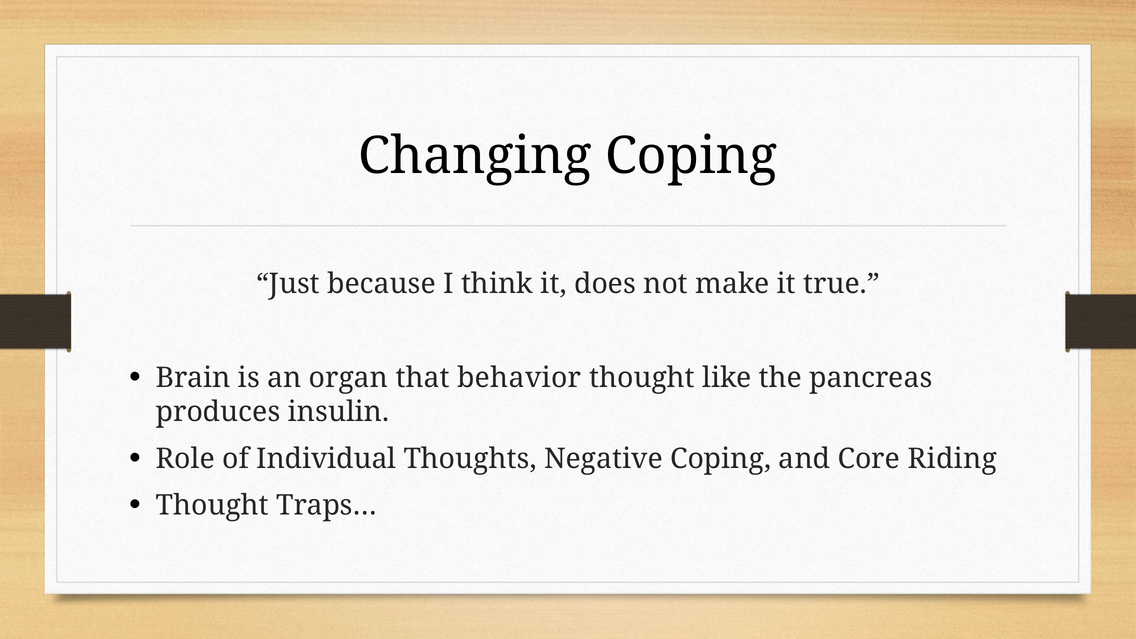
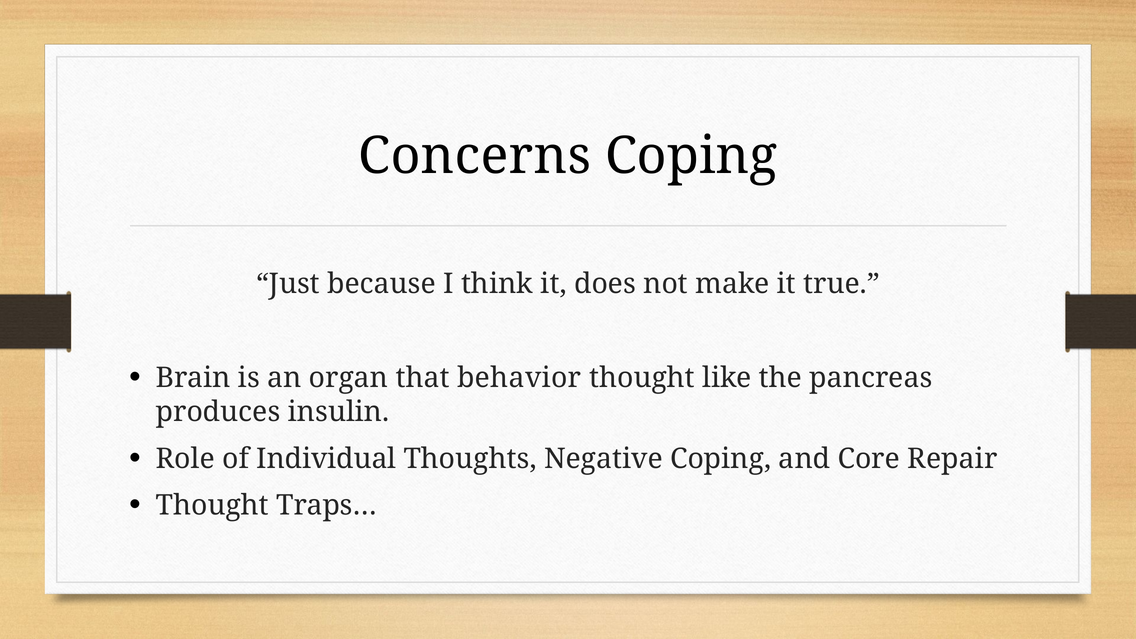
Changing: Changing -> Concerns
Riding: Riding -> Repair
